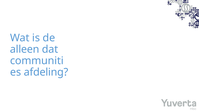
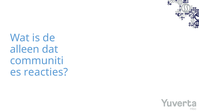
afdeling: afdeling -> reacties
